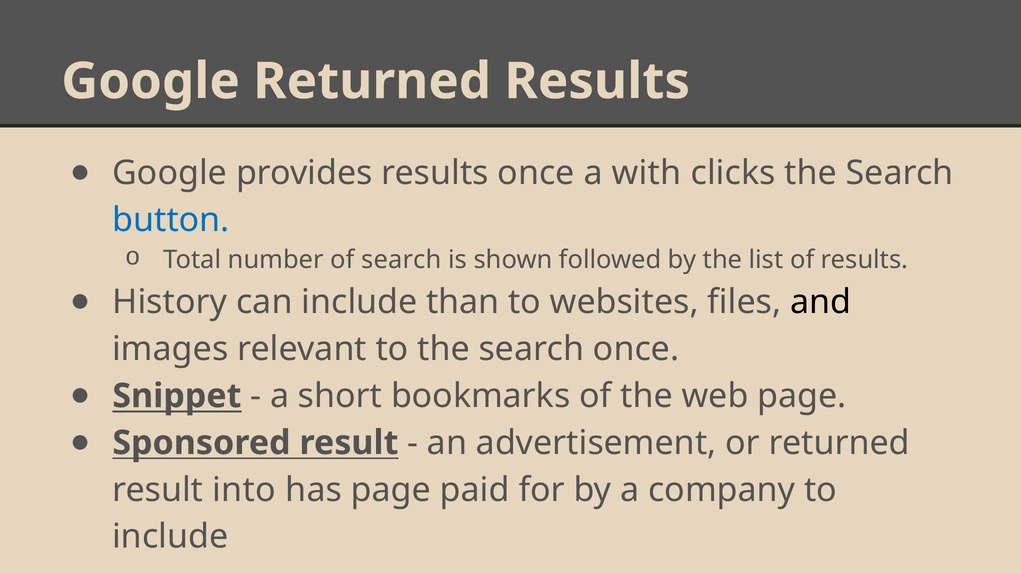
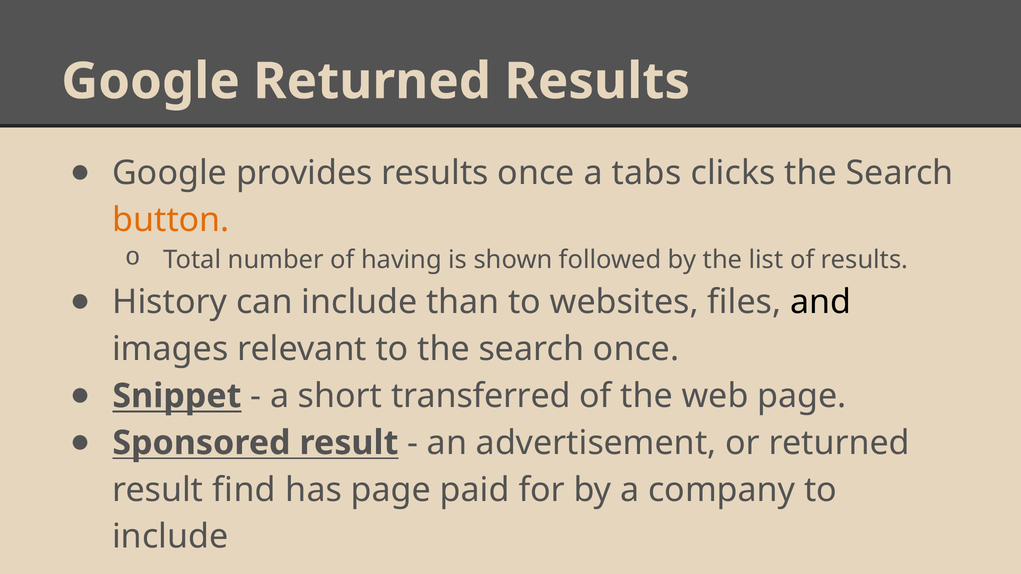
with: with -> tabs
button colour: blue -> orange
of search: search -> having
bookmarks: bookmarks -> transferred
into: into -> find
